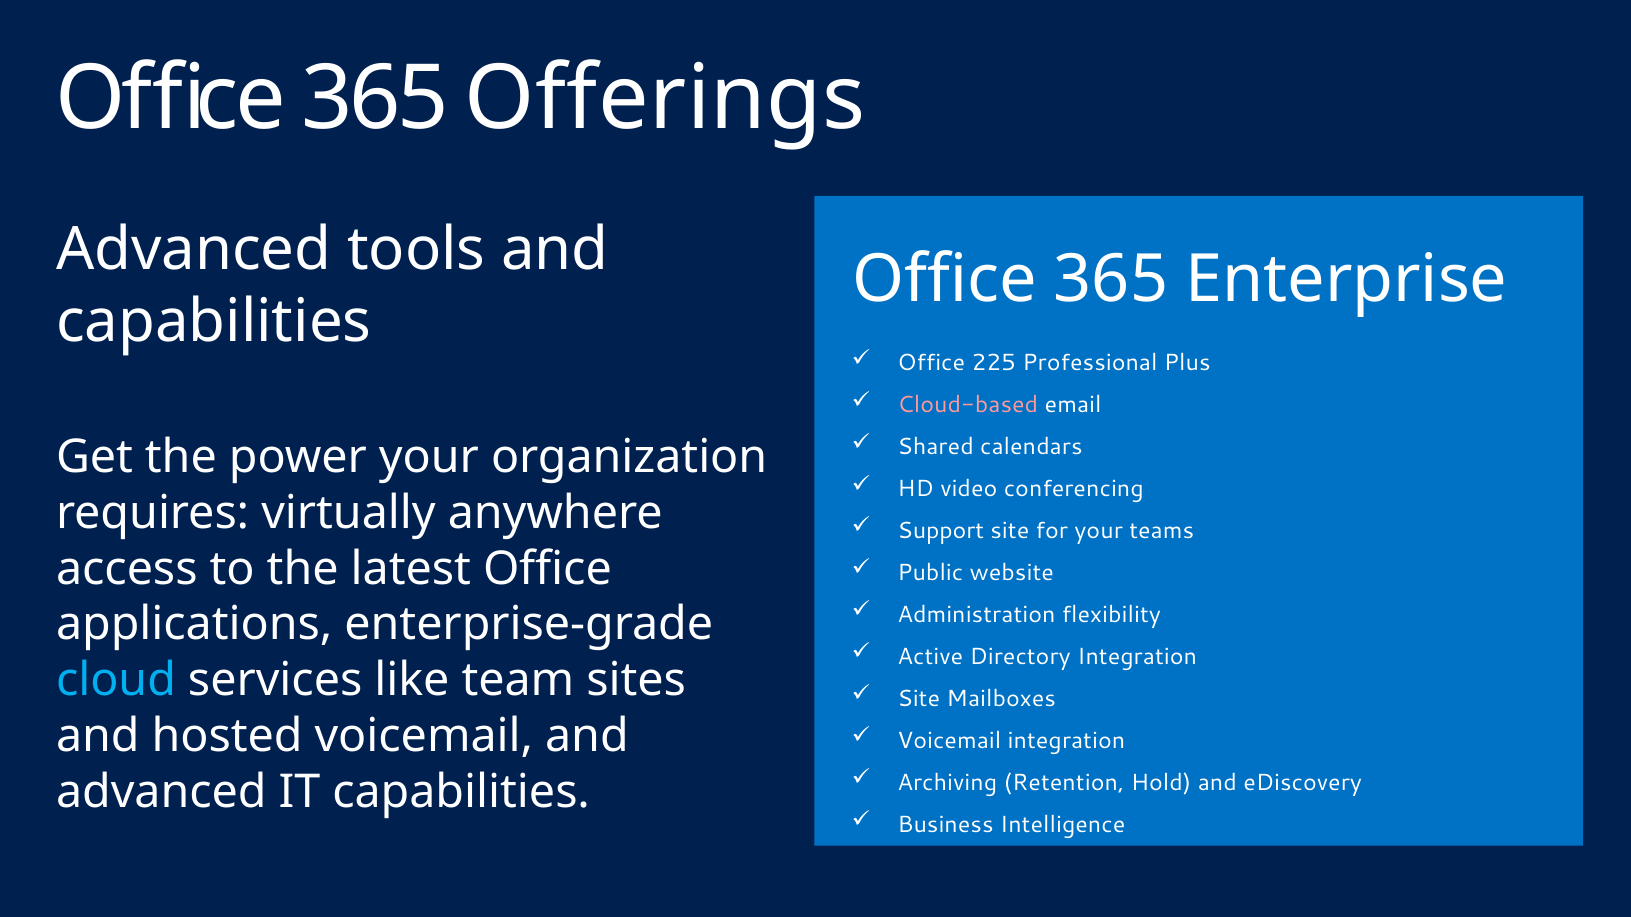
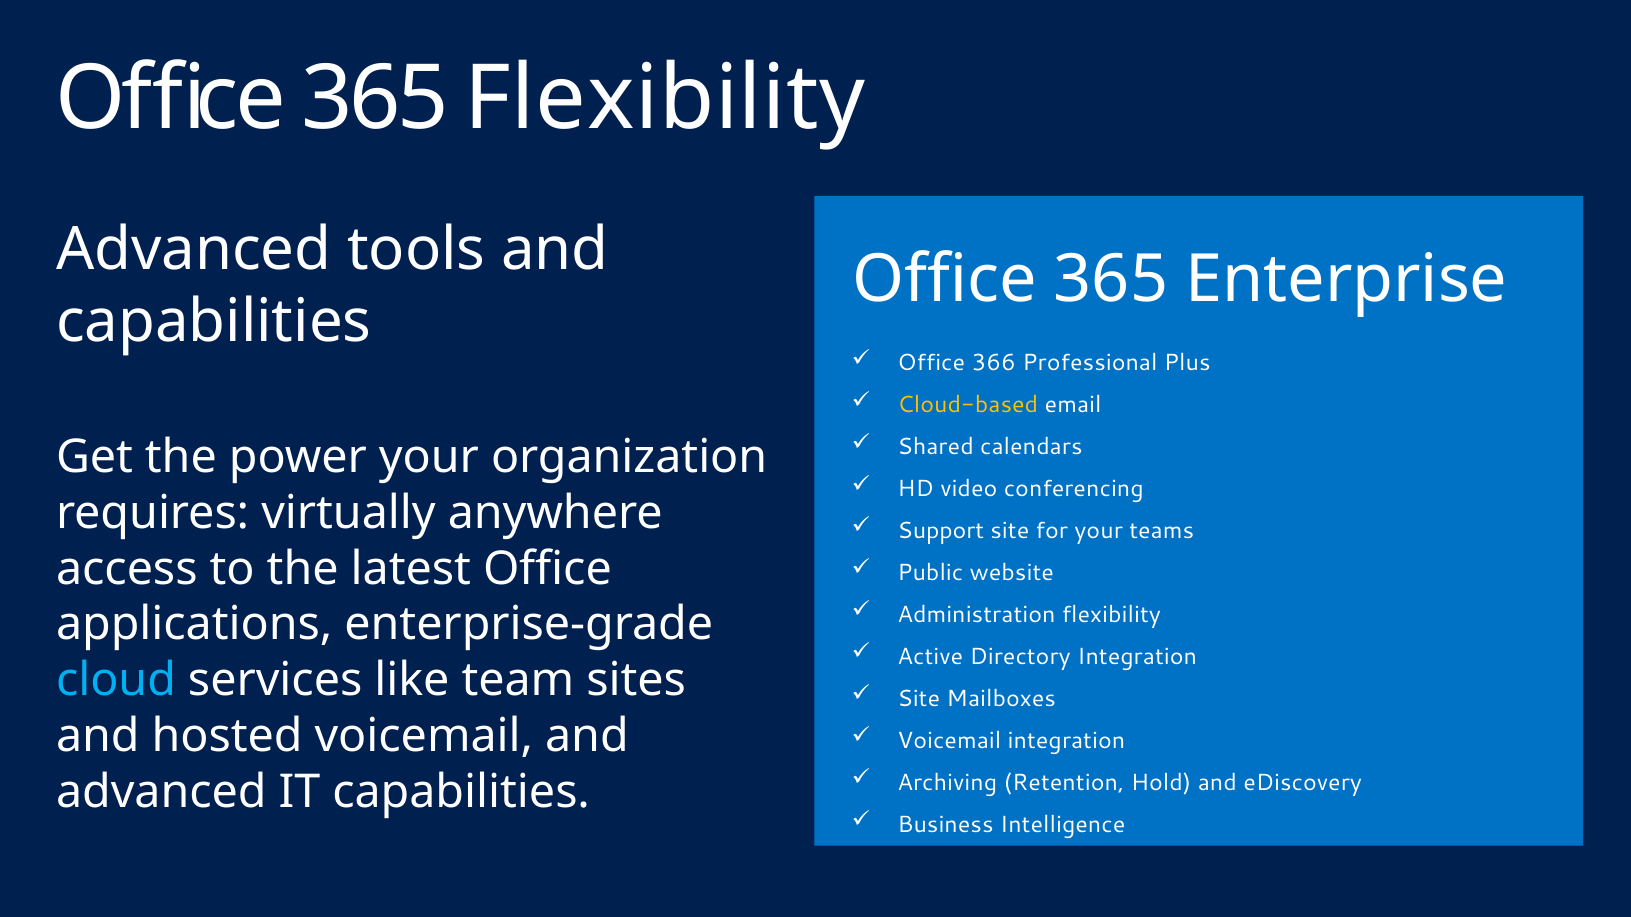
365 Offerings: Offerings -> Flexibility
225: 225 -> 366
Cloud-based colour: pink -> yellow
